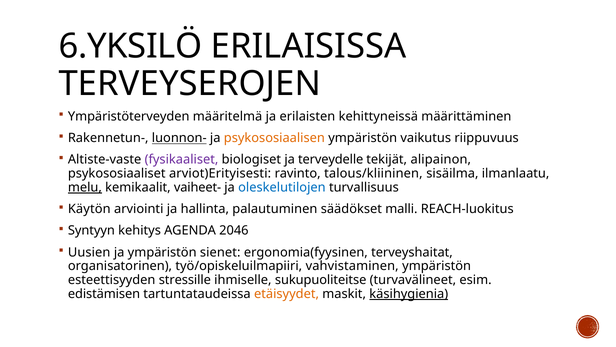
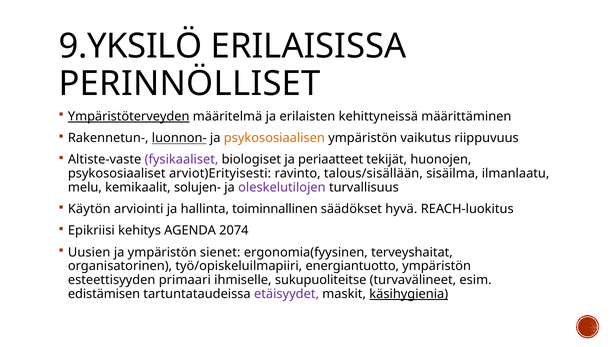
6.YKSILÖ: 6.YKSILÖ -> 9.YKSILÖ
TERVEYSEROJEN: TERVEYSEROJEN -> PERINNÖLLISET
Ympäristöterveyden underline: none -> present
terveydelle: terveydelle -> periaatteet
alipainon: alipainon -> huonojen
talous/kliininen: talous/kliininen -> talous/sisällään
melu underline: present -> none
vaiheet-: vaiheet- -> solujen-
oleskelutilojen colour: blue -> purple
palautuminen: palautuminen -> toiminnallinen
malli: malli -> hyvä
Syntyyn: Syntyyn -> Epikriisi
2046: 2046 -> 2074
vahvistaminen: vahvistaminen -> energiantuotto
stressille: stressille -> primaari
etäisyydet colour: orange -> purple
